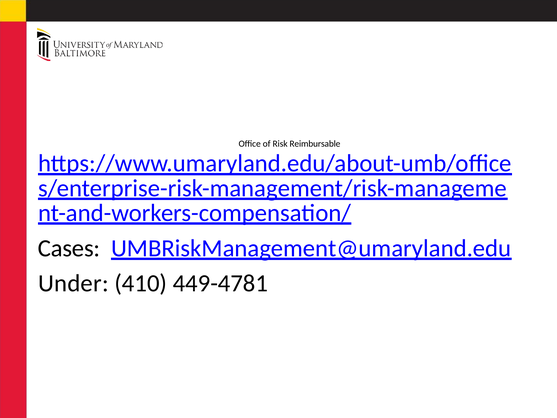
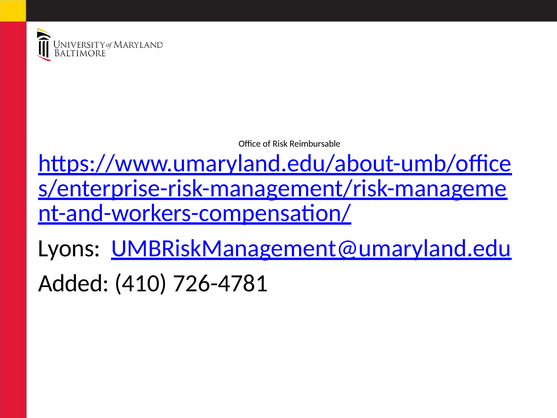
Cases: Cases -> Lyons
Under: Under -> Added
449-4781: 449-4781 -> 726-4781
